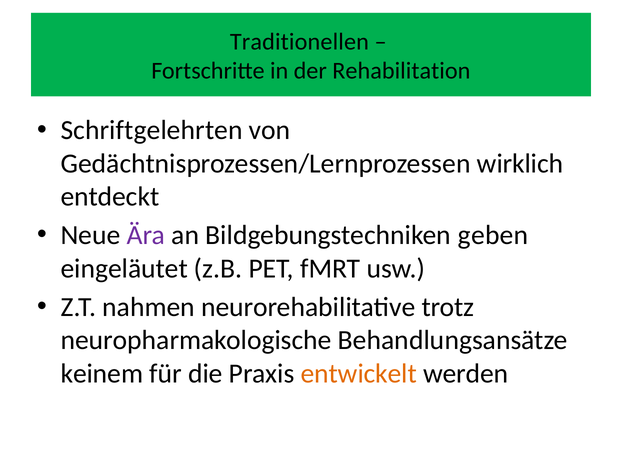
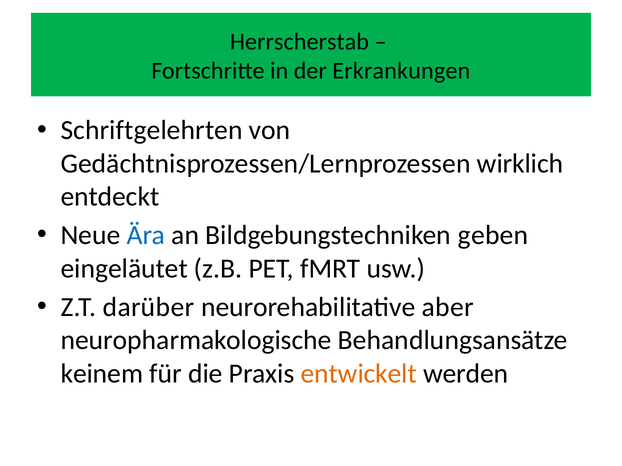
Traditionellen: Traditionellen -> Herrscherstab
Rehabilitation: Rehabilitation -> Erkrankungen
Ära colour: purple -> blue
nahmen: nahmen -> darüber
trotz: trotz -> aber
